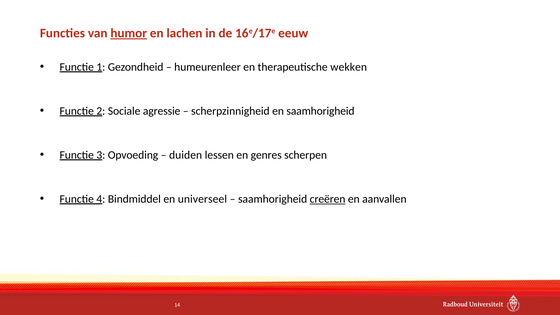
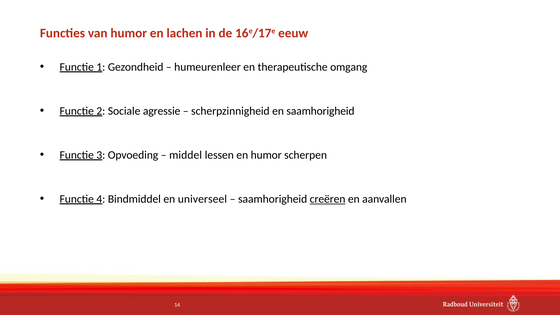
humor at (129, 33) underline: present -> none
wekken: wekken -> omgang
duiden: duiden -> middel
en genres: genres -> humor
